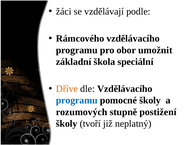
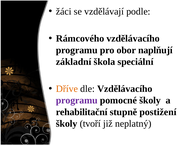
umožnit: umožnit -> naplňují
programu at (77, 100) colour: blue -> purple
rozumových: rozumových -> rehabilitační
